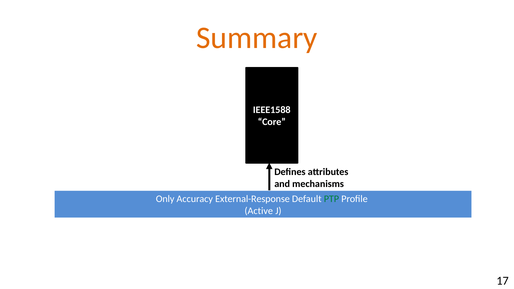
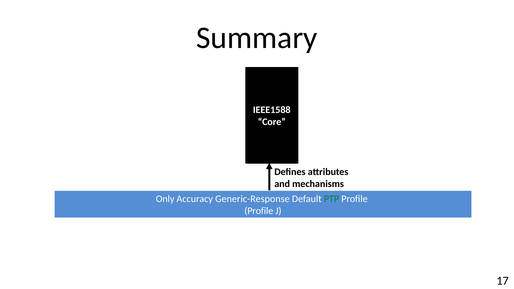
Summary colour: orange -> black
External-Response: External-Response -> Generic-Response
Active at (259, 211): Active -> Profile
